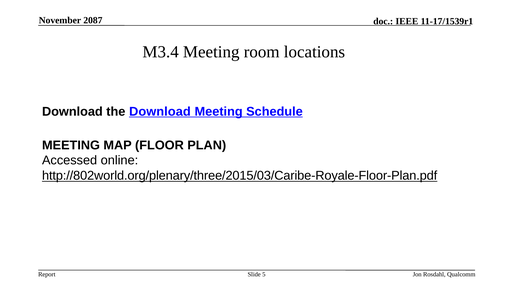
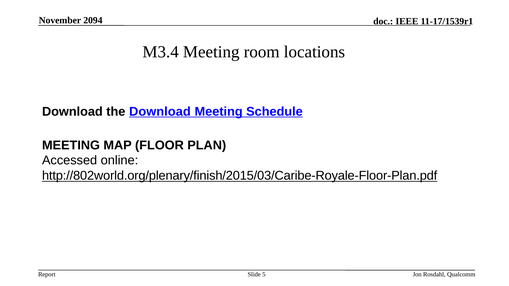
2087: 2087 -> 2094
http://802world.org/plenary/three/2015/03/Caribe-Royale-Floor-Plan.pdf: http://802world.org/plenary/three/2015/03/Caribe-Royale-Floor-Plan.pdf -> http://802world.org/plenary/finish/2015/03/Caribe-Royale-Floor-Plan.pdf
